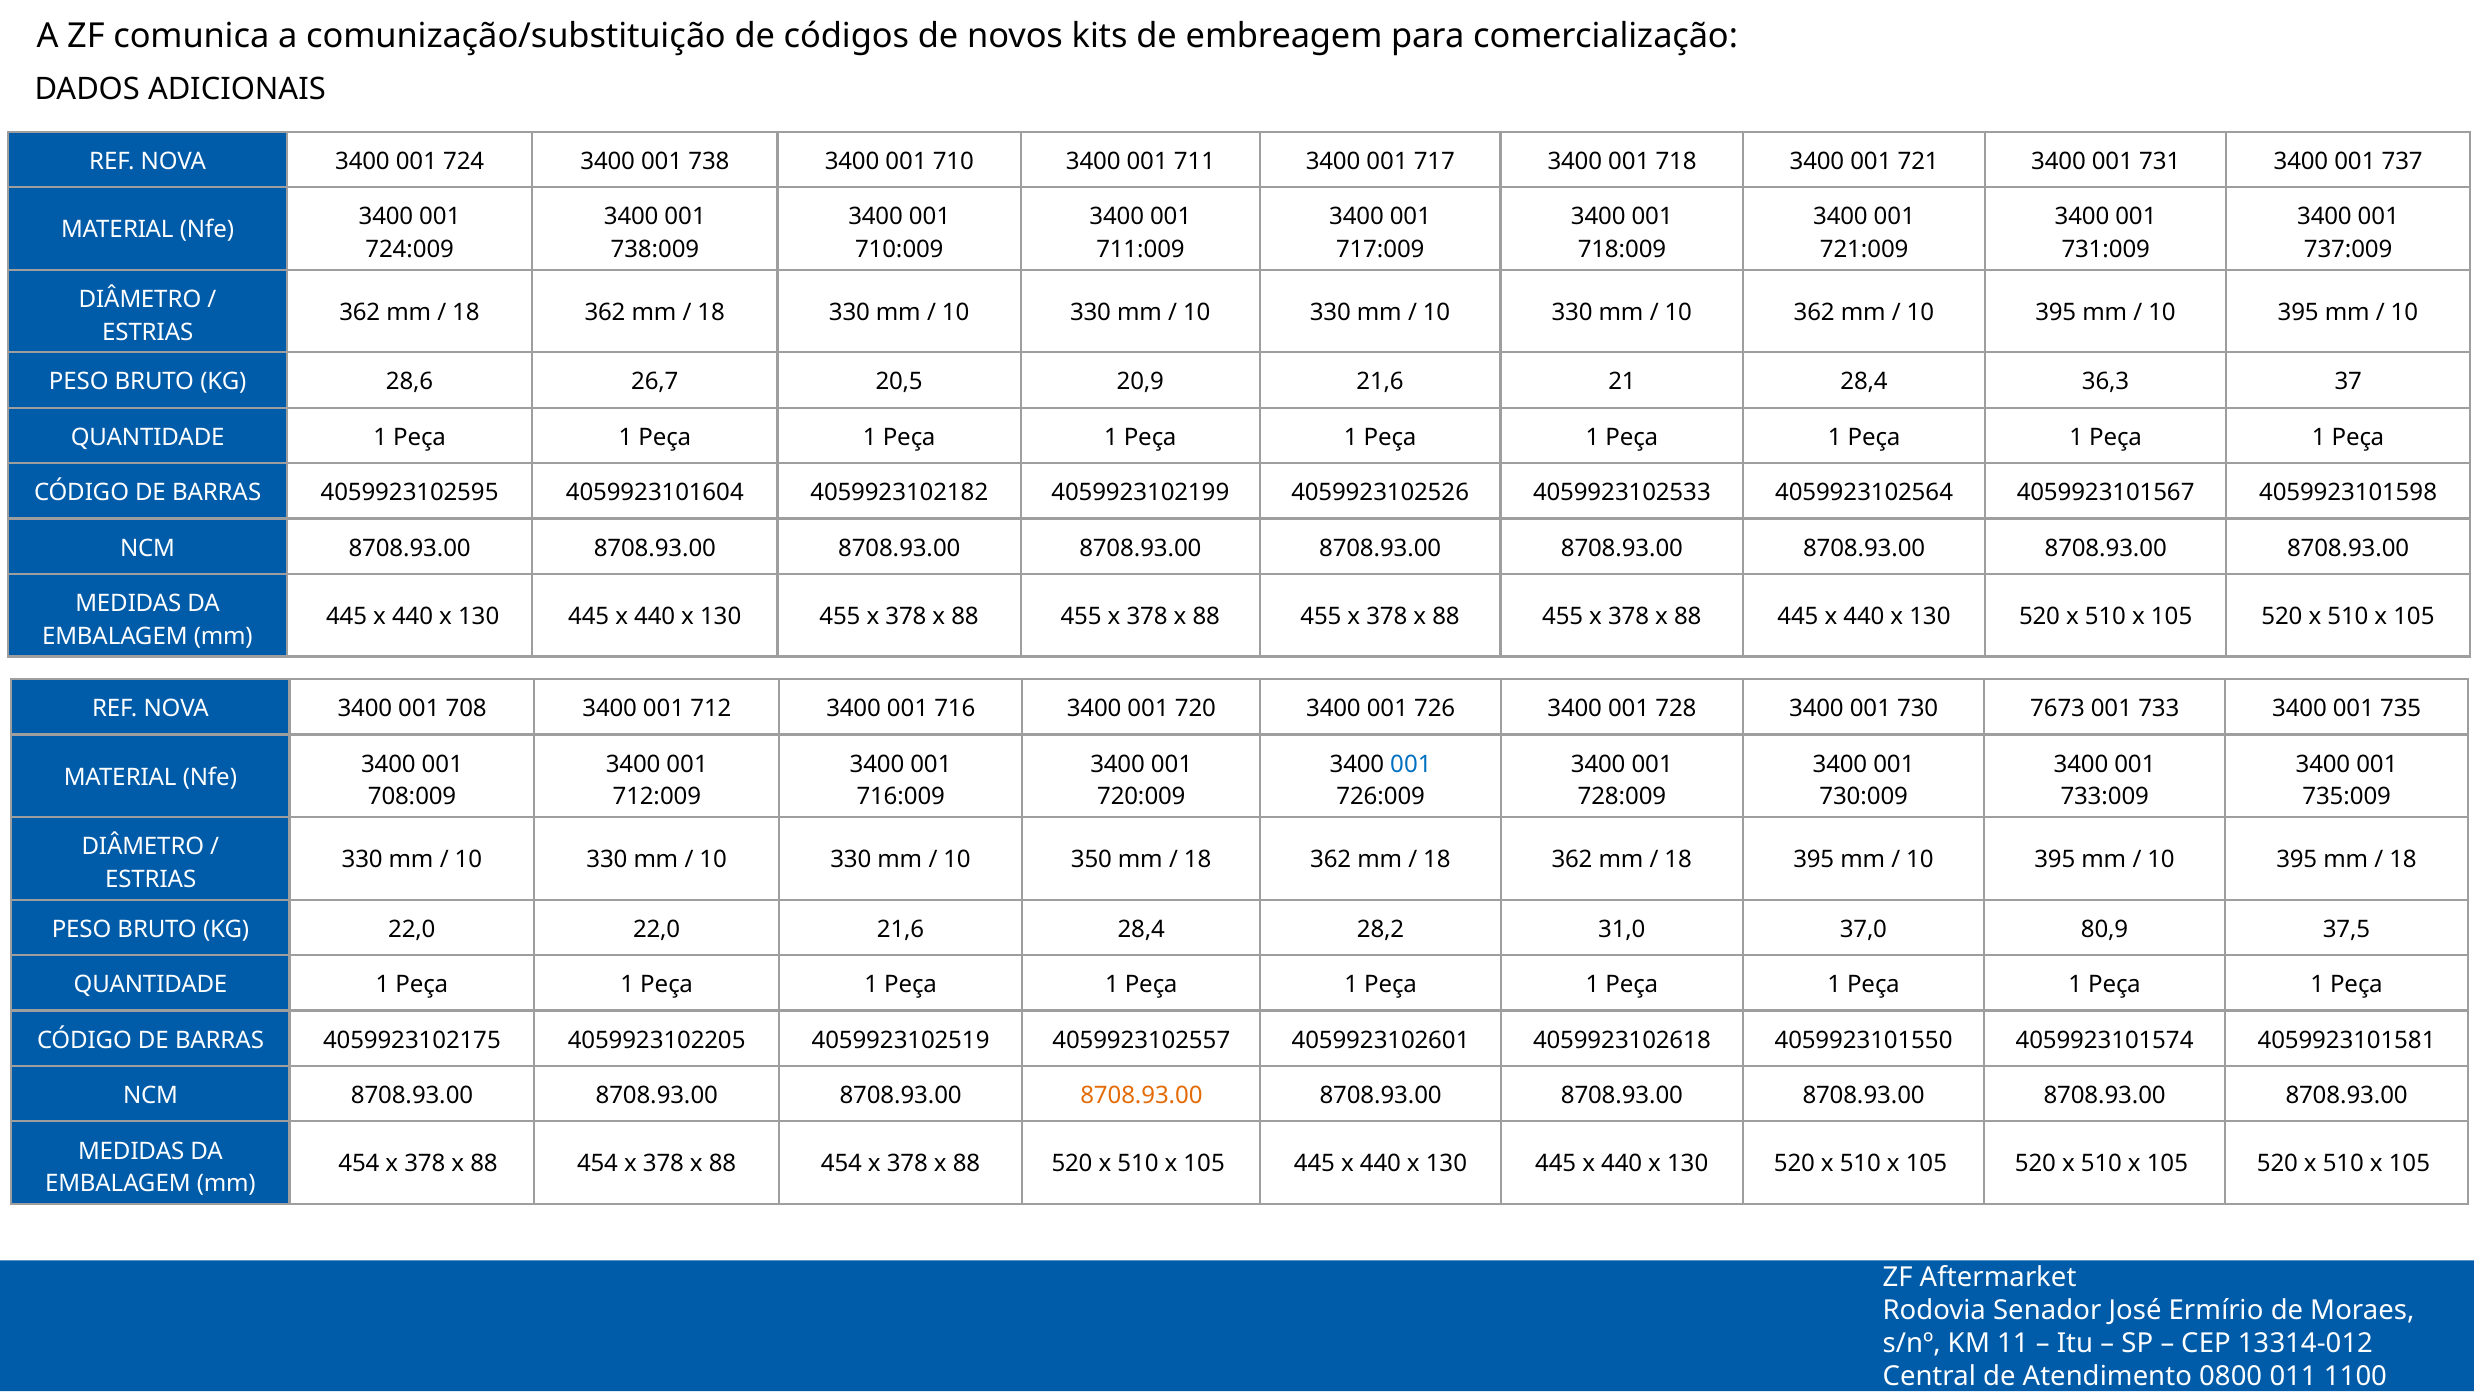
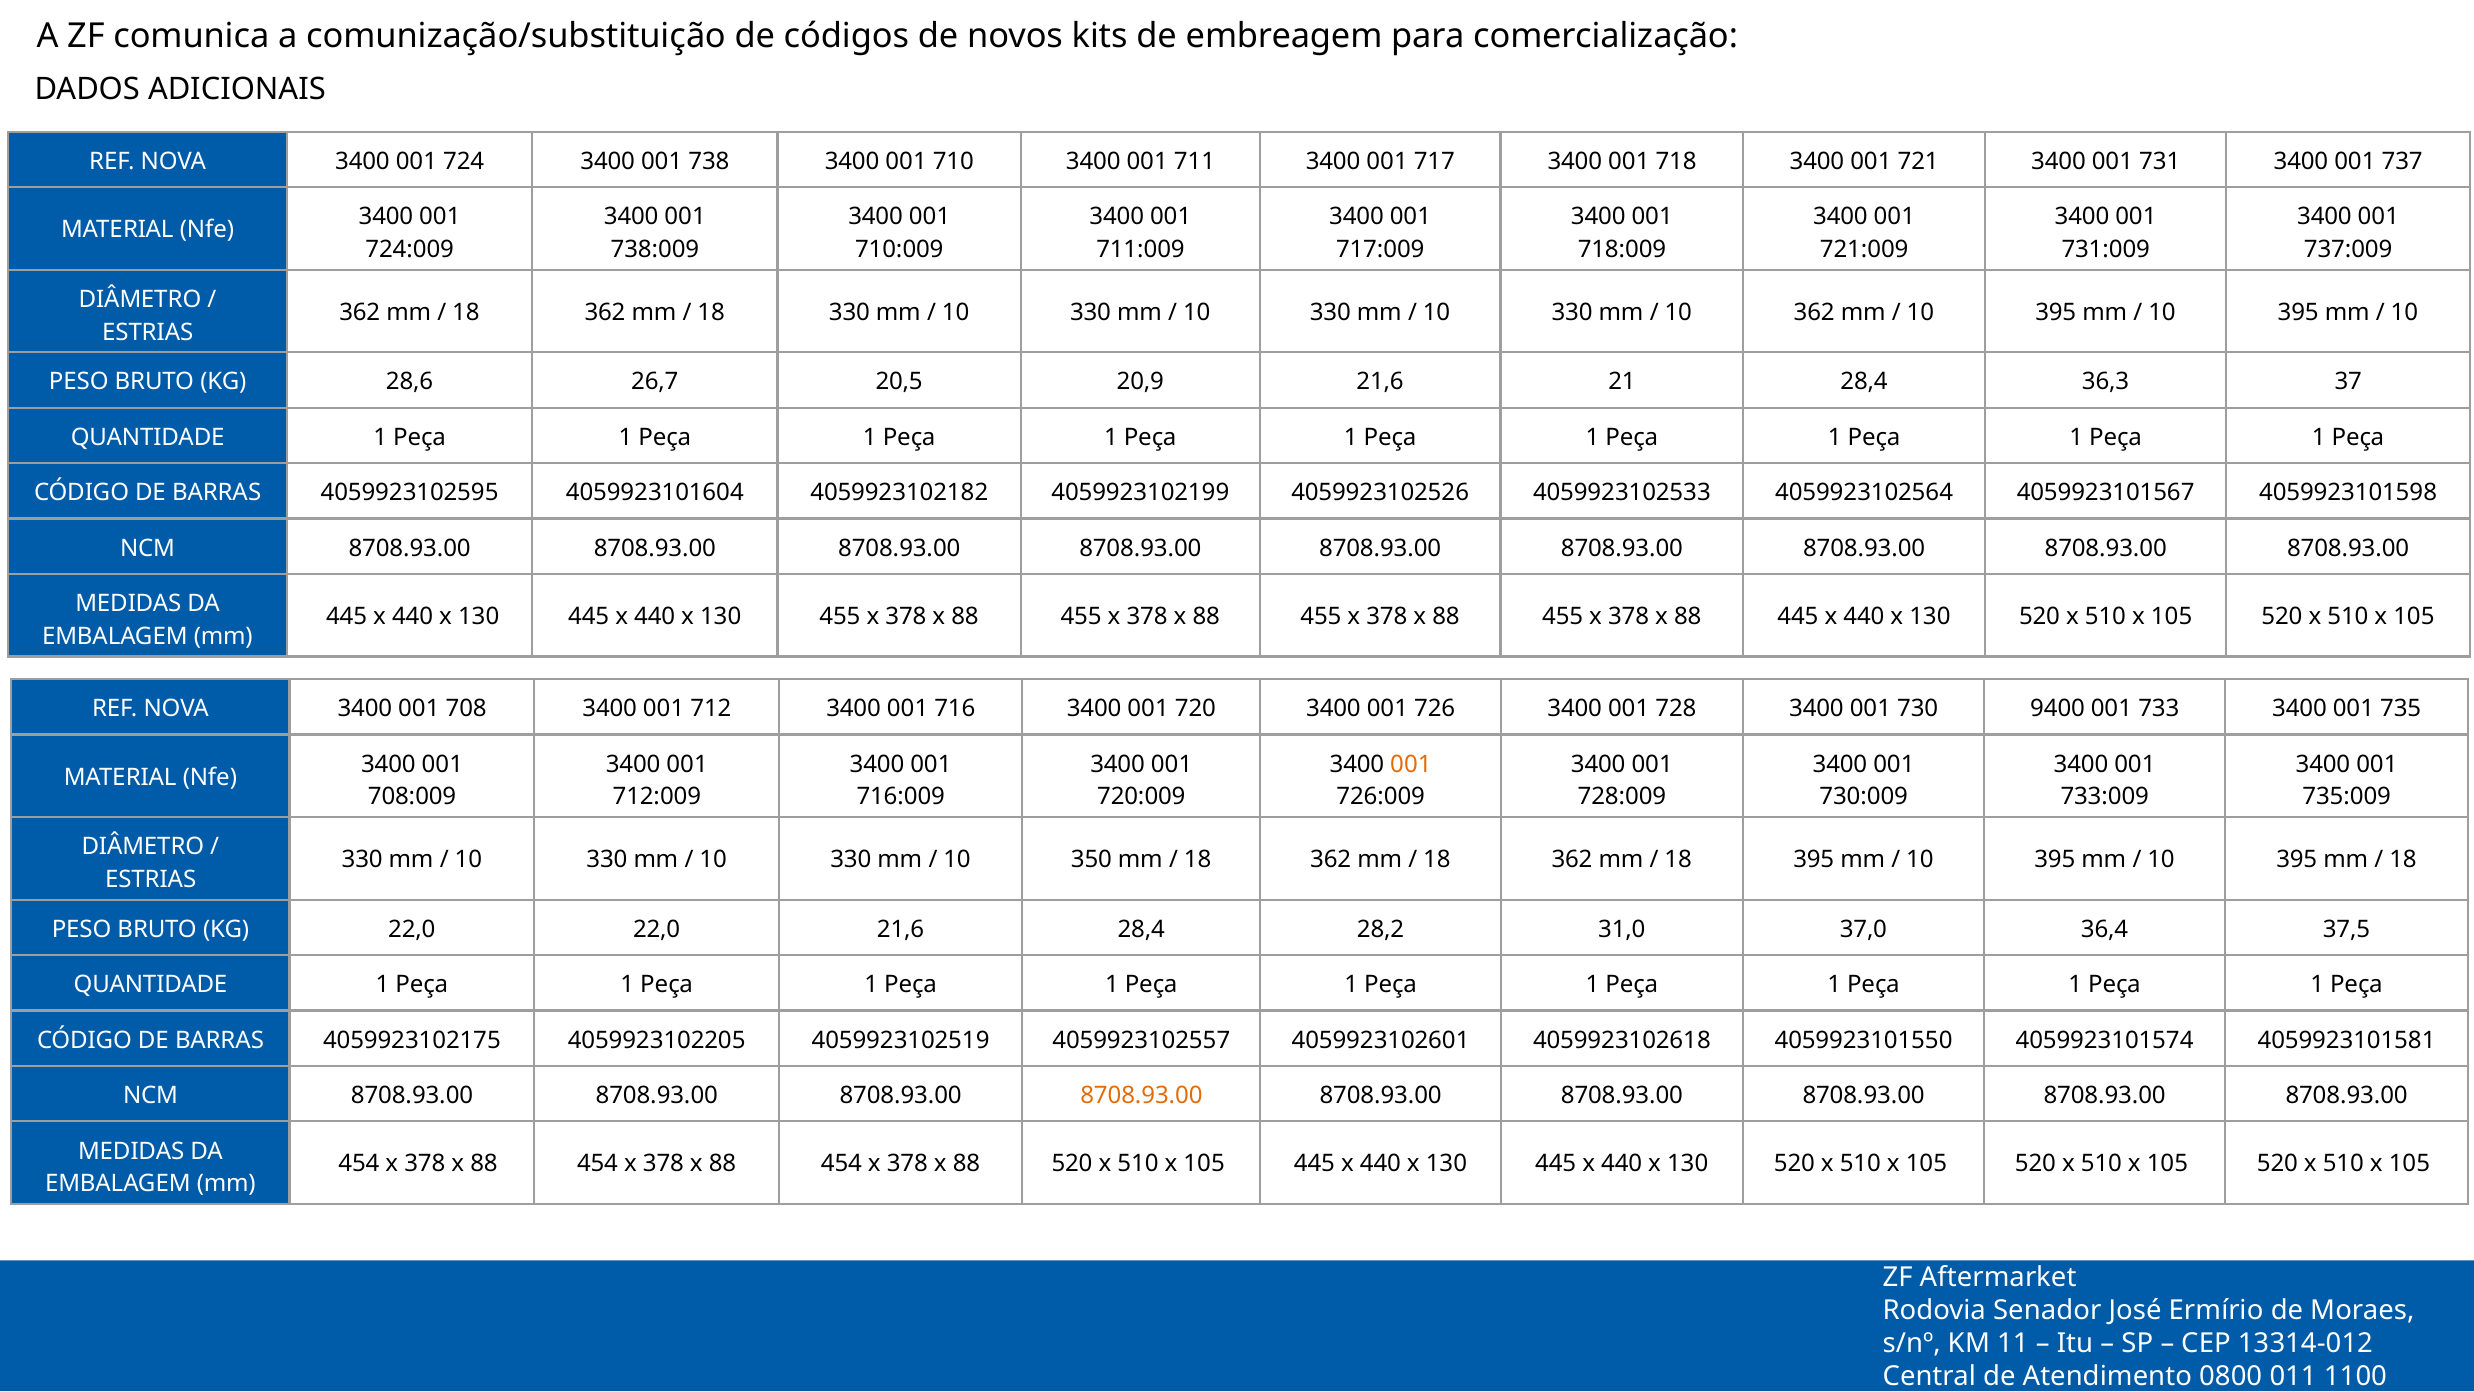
7673: 7673 -> 9400
001 at (1411, 764) colour: blue -> orange
80,9: 80,9 -> 36,4
